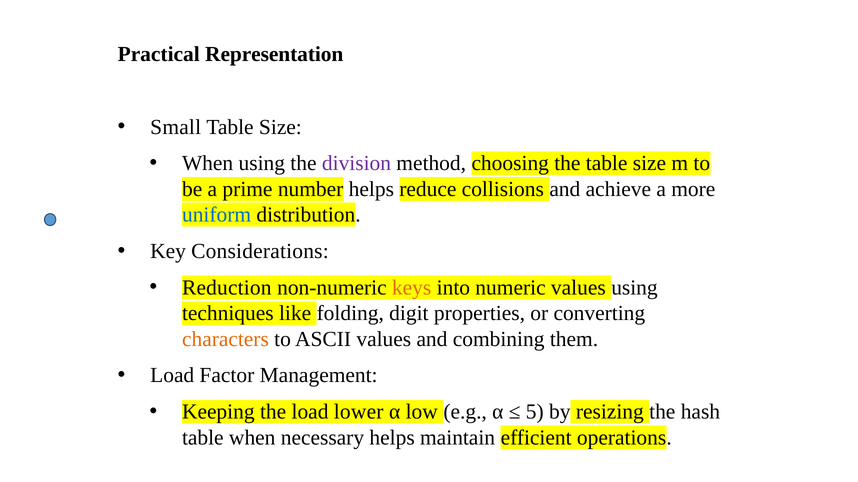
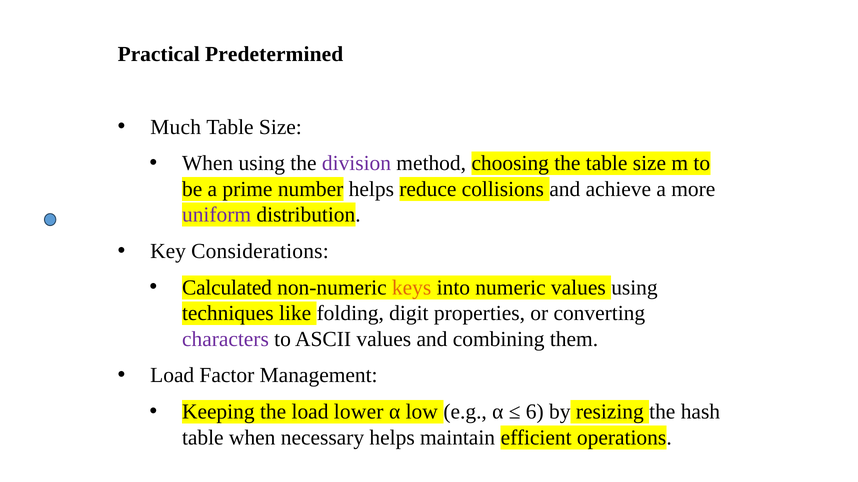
Representation: Representation -> Predetermined
Small: Small -> Much
uniform colour: blue -> purple
Reduction: Reduction -> Calculated
characters colour: orange -> purple
5: 5 -> 6
